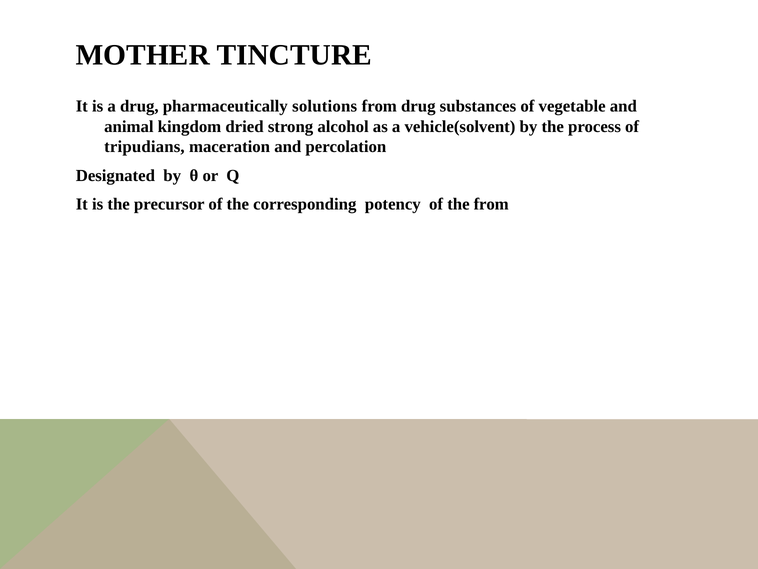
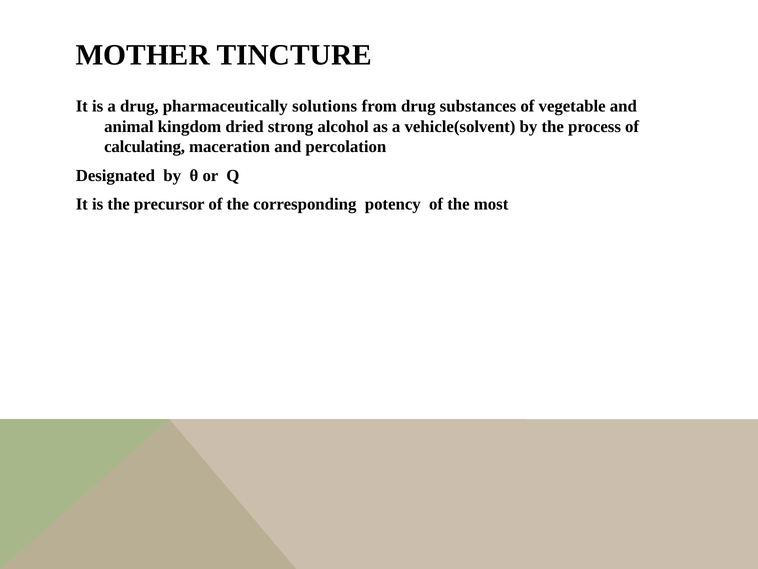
tripudians: tripudians -> calculating
the from: from -> most
